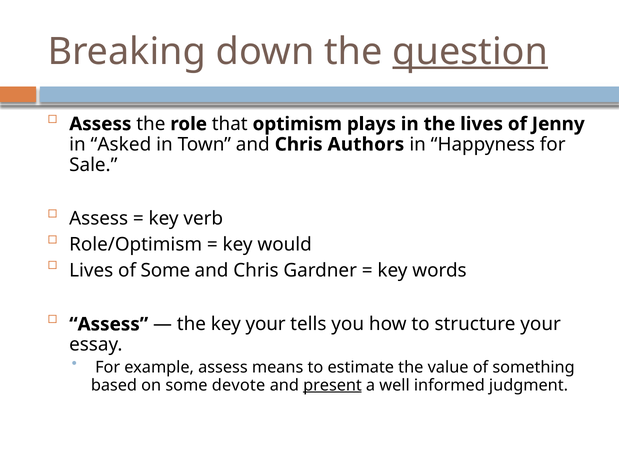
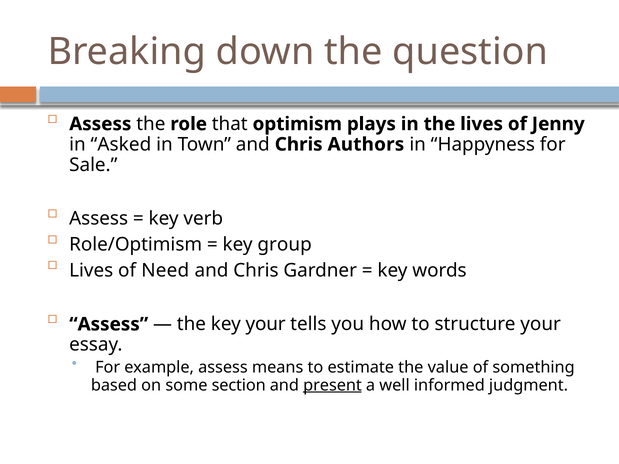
question underline: present -> none
would: would -> group
of Some: Some -> Need
devote: devote -> section
